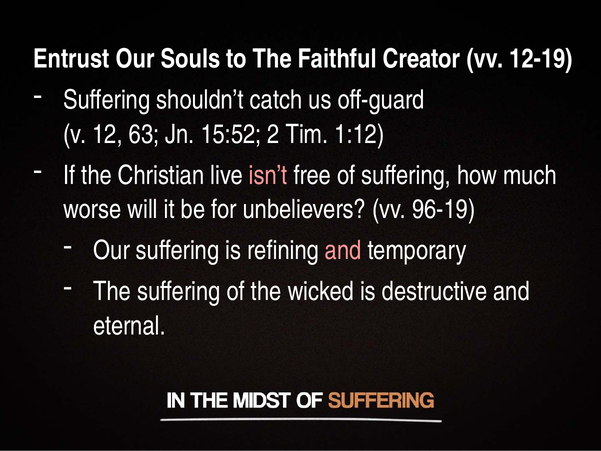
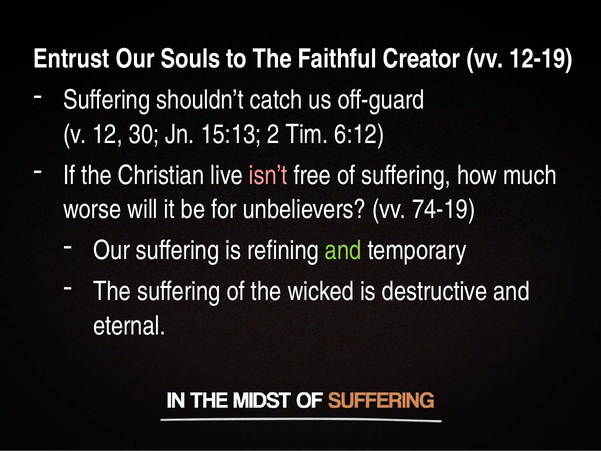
63: 63 -> 30
15:52: 15:52 -> 15:13
1:12: 1:12 -> 6:12
96-19: 96-19 -> 74-19
and at (343, 251) colour: pink -> light green
